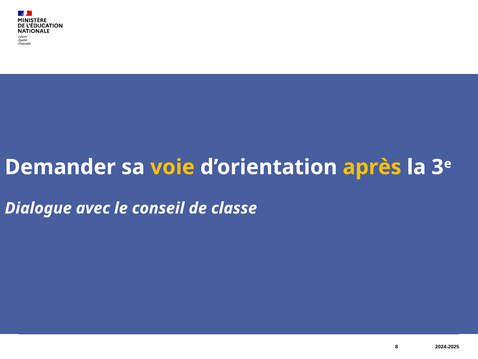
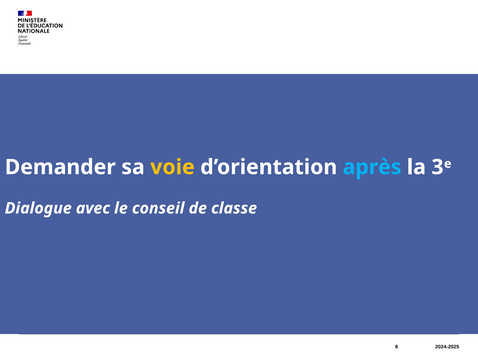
après colour: yellow -> light blue
